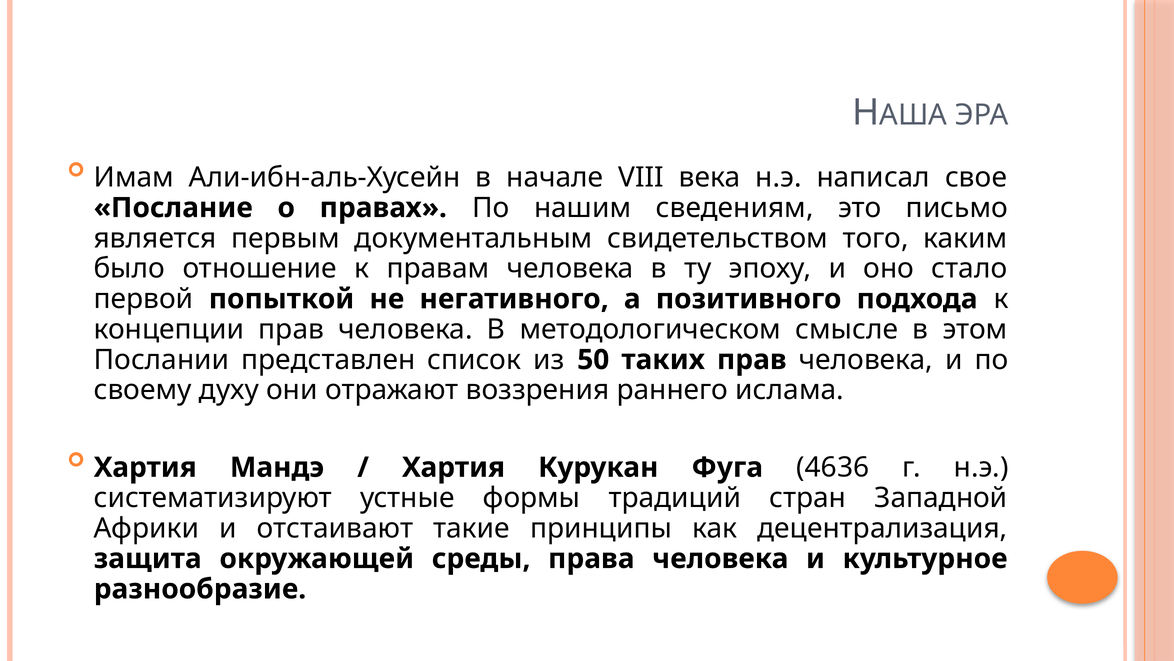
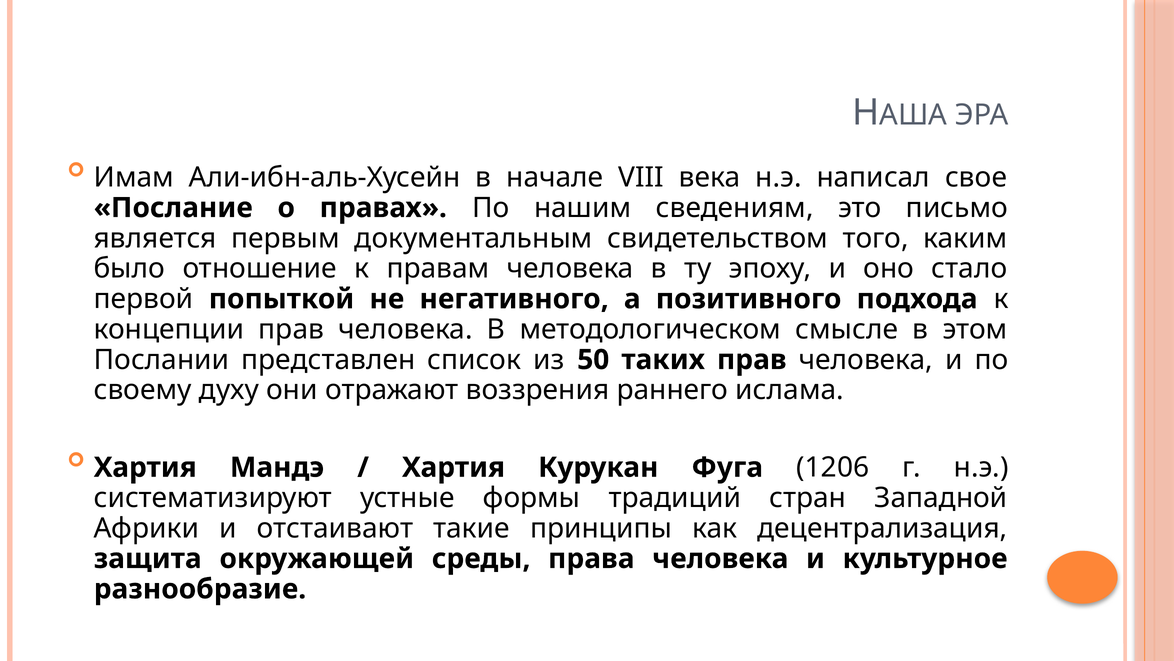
4636: 4636 -> 1206
